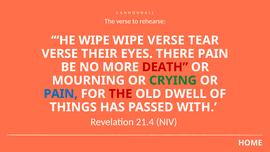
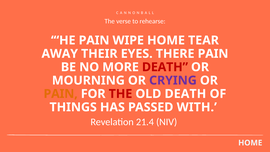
HE WIPE: WIPE -> PAIN
WIPE VERSE: VERSE -> HOME
VERSE at (60, 54): VERSE -> AWAY
CRYING colour: green -> purple
PAIN at (61, 94) colour: blue -> orange
OLD DWELL: DWELL -> DEATH
